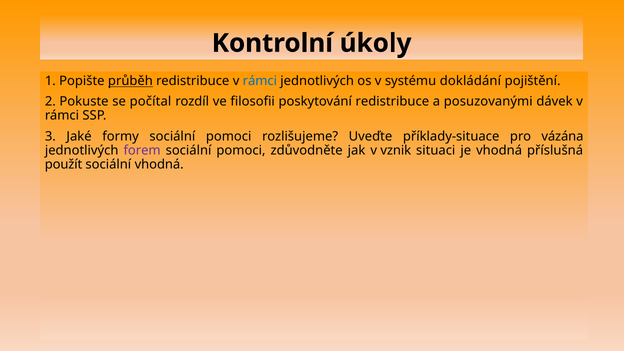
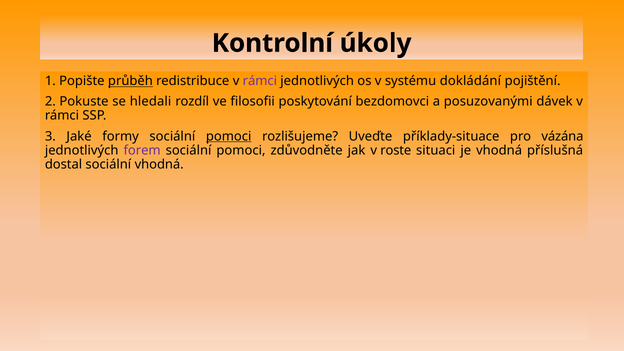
rámci at (260, 81) colour: blue -> purple
počítal: počítal -> hledali
poskytování redistribuce: redistribuce -> bezdomovci
pomoci at (229, 136) underline: none -> present
vznik: vznik -> roste
použít: použít -> dostal
